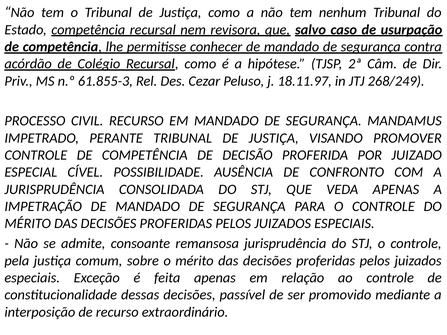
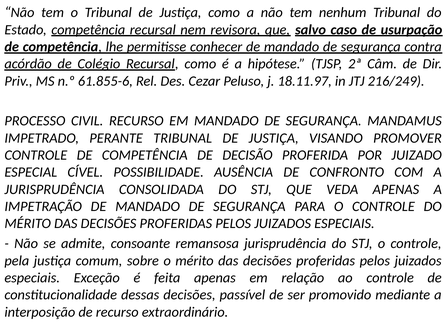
61.855-3: 61.855-3 -> 61.855-6
268/249: 268/249 -> 216/249
